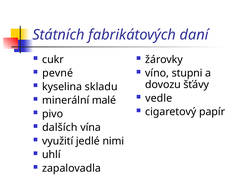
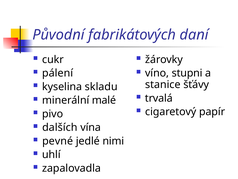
Státních: Státních -> Původní
pevné: pevné -> pálení
dovozu: dovozu -> stanice
vedle: vedle -> trvalá
využití: využití -> pevné
